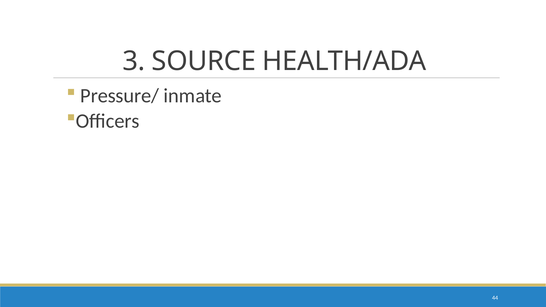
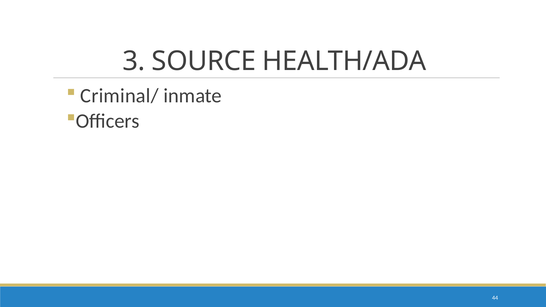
Pressure/: Pressure/ -> Criminal/
